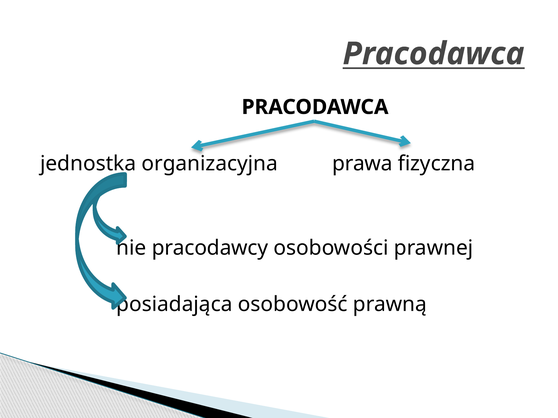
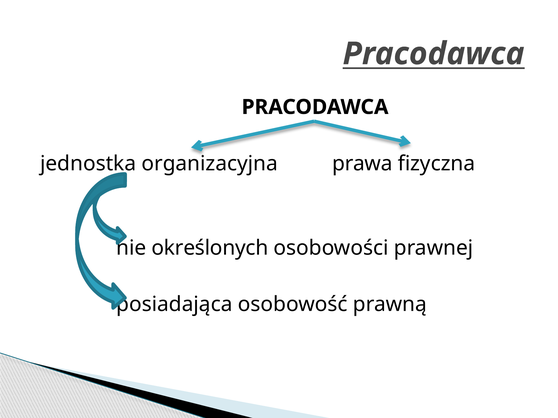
pracodawcy: pracodawcy -> określonych
